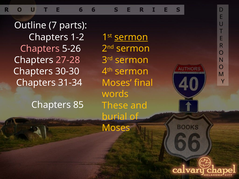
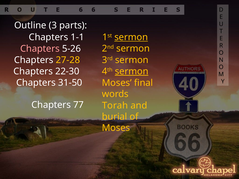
7: 7 -> 3
1-2: 1-2 -> 1-1
27-28 colour: pink -> yellow
sermon at (132, 71) underline: none -> present
30-30: 30-30 -> 22-30
31-34: 31-34 -> 31-50
85: 85 -> 77
These: These -> Torah
